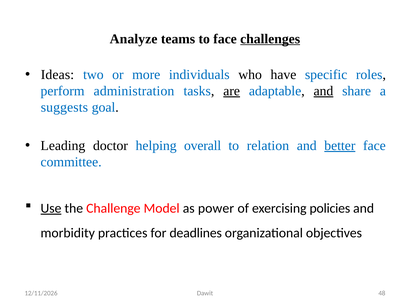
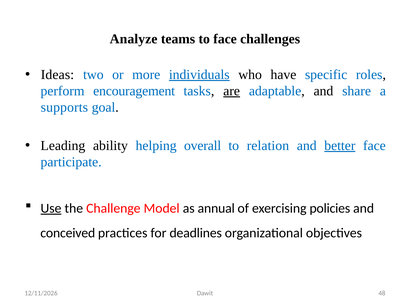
challenges underline: present -> none
individuals underline: none -> present
administration: administration -> encouragement
and at (323, 91) underline: present -> none
suggests: suggests -> supports
doctor: doctor -> ability
committee: committee -> participate
power: power -> annual
morbidity: morbidity -> conceived
